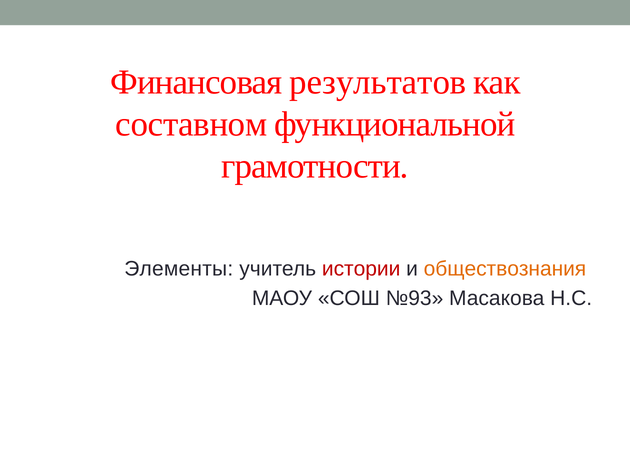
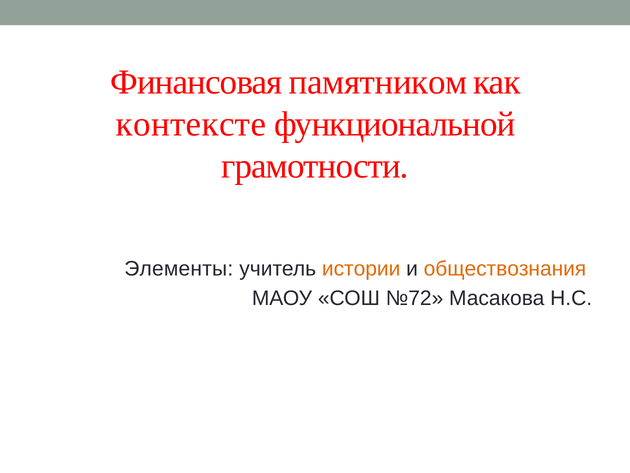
результатов: результатов -> памятником
составном: составном -> контексте
истории colour: red -> orange
№93: №93 -> №72
